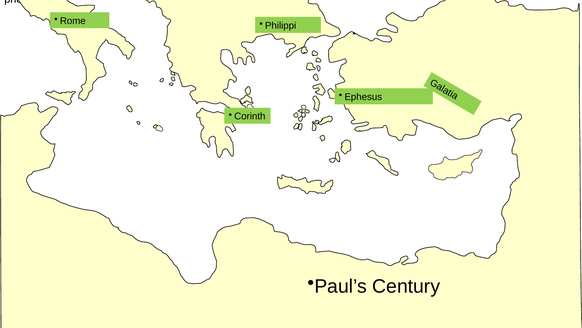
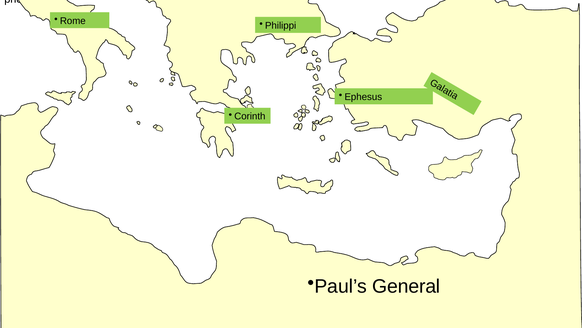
Century: Century -> General
